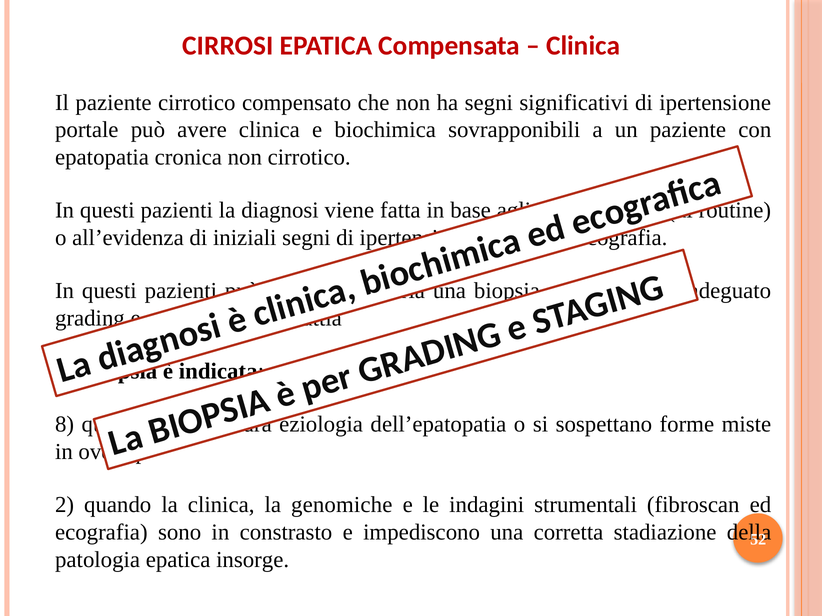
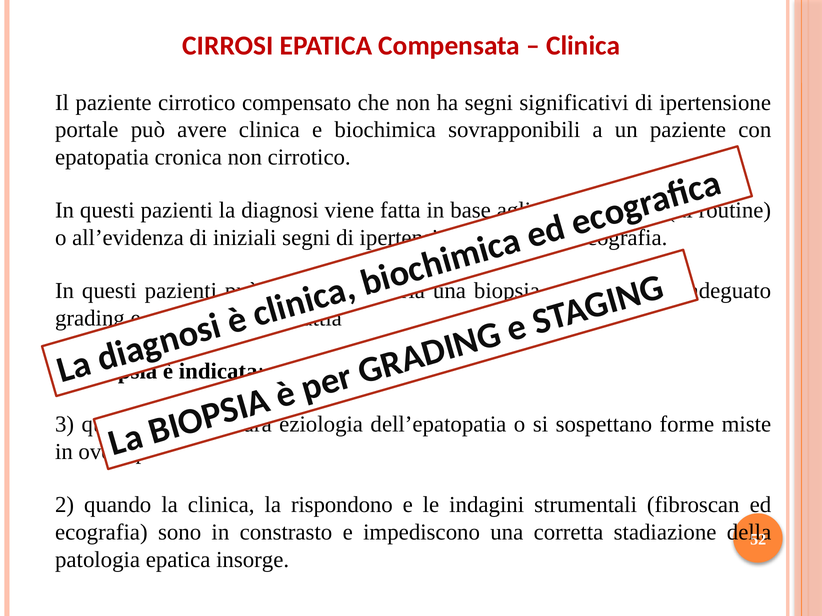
8: 8 -> 3
genomiche: genomiche -> rispondono
